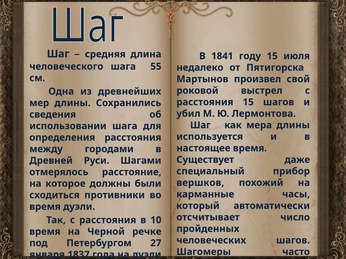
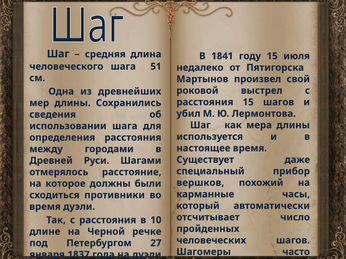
55: 55 -> 51
время at (45, 232): время -> длине
